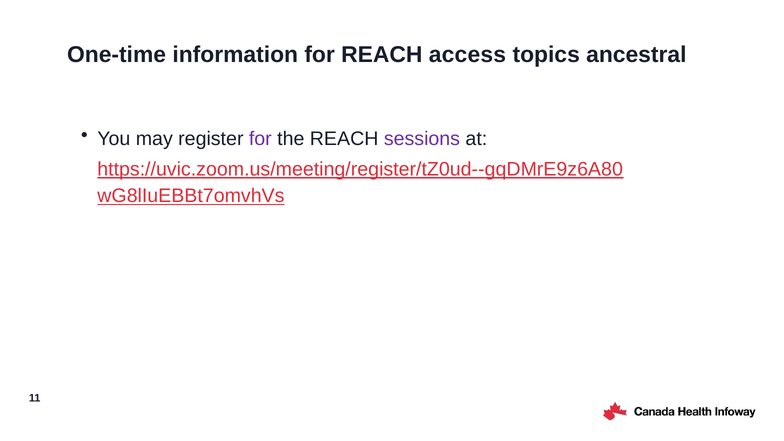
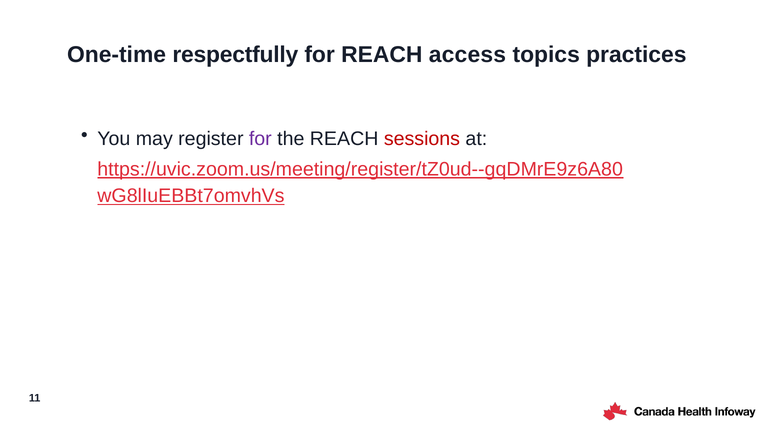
information: information -> respectfully
ancestral: ancestral -> practices
sessions colour: purple -> red
